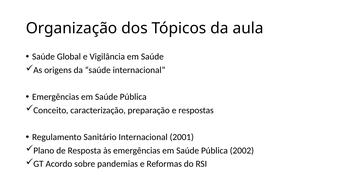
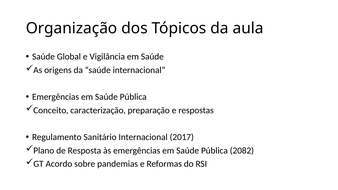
2001: 2001 -> 2017
2002: 2002 -> 2082
